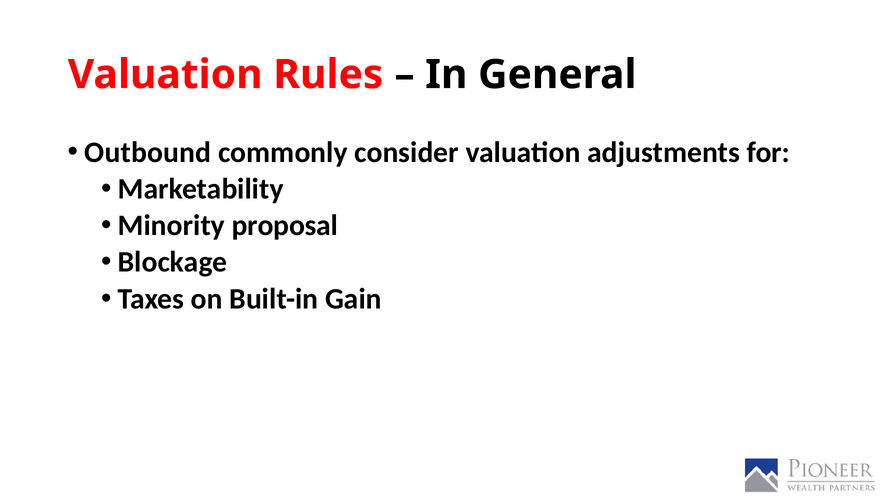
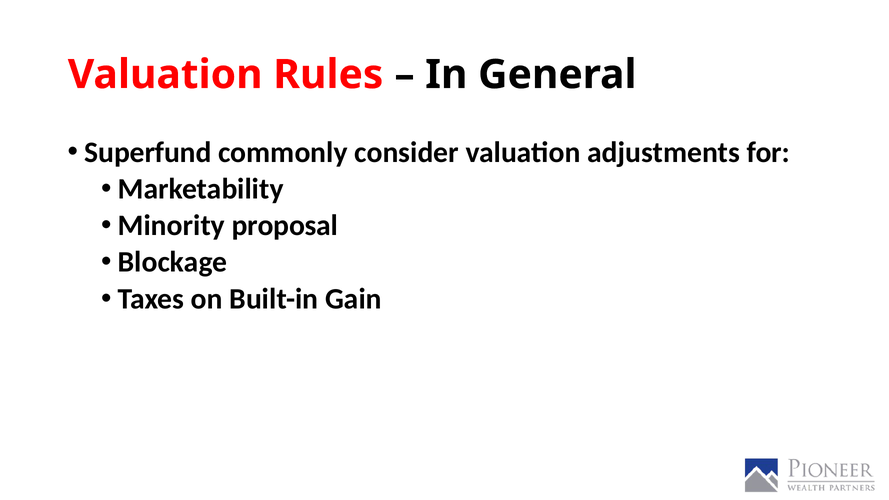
Outbound: Outbound -> Superfund
